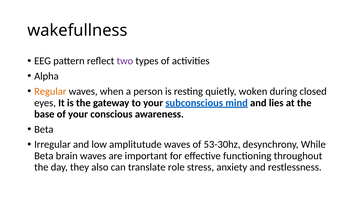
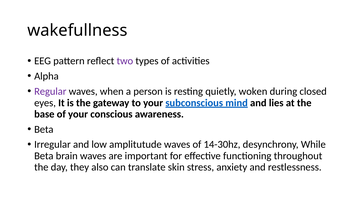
Regular colour: orange -> purple
53-30hz: 53-30hz -> 14-30hz
role: role -> skin
